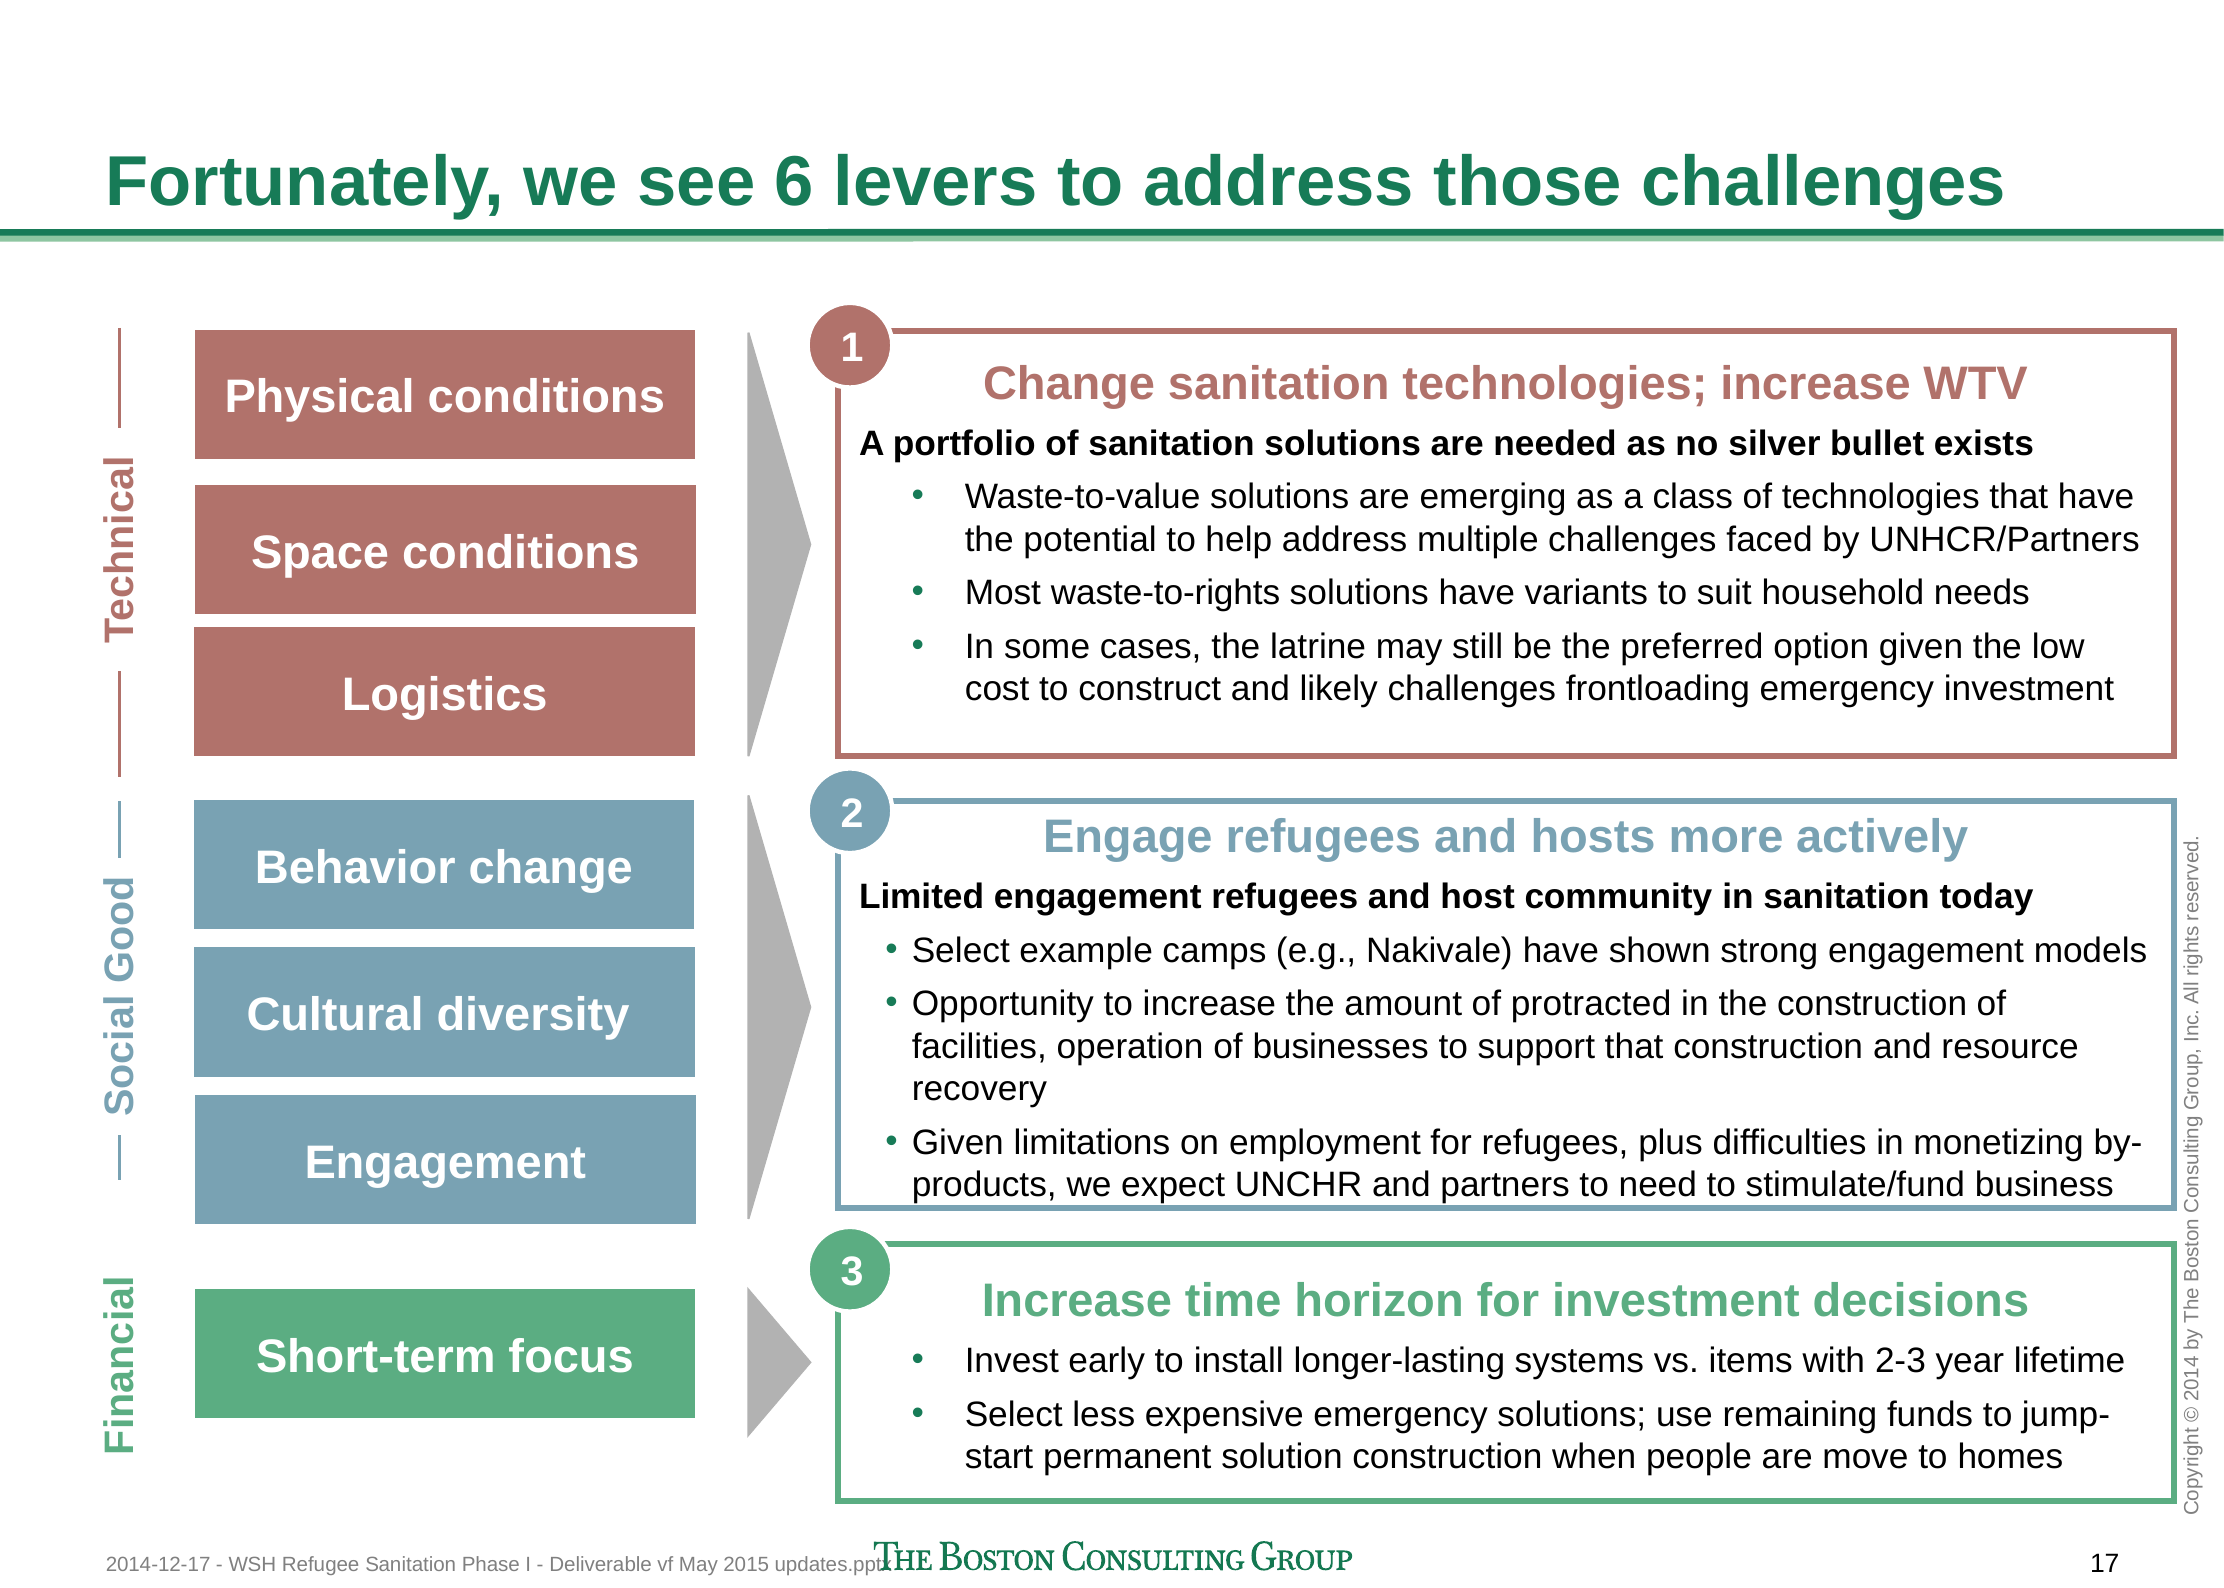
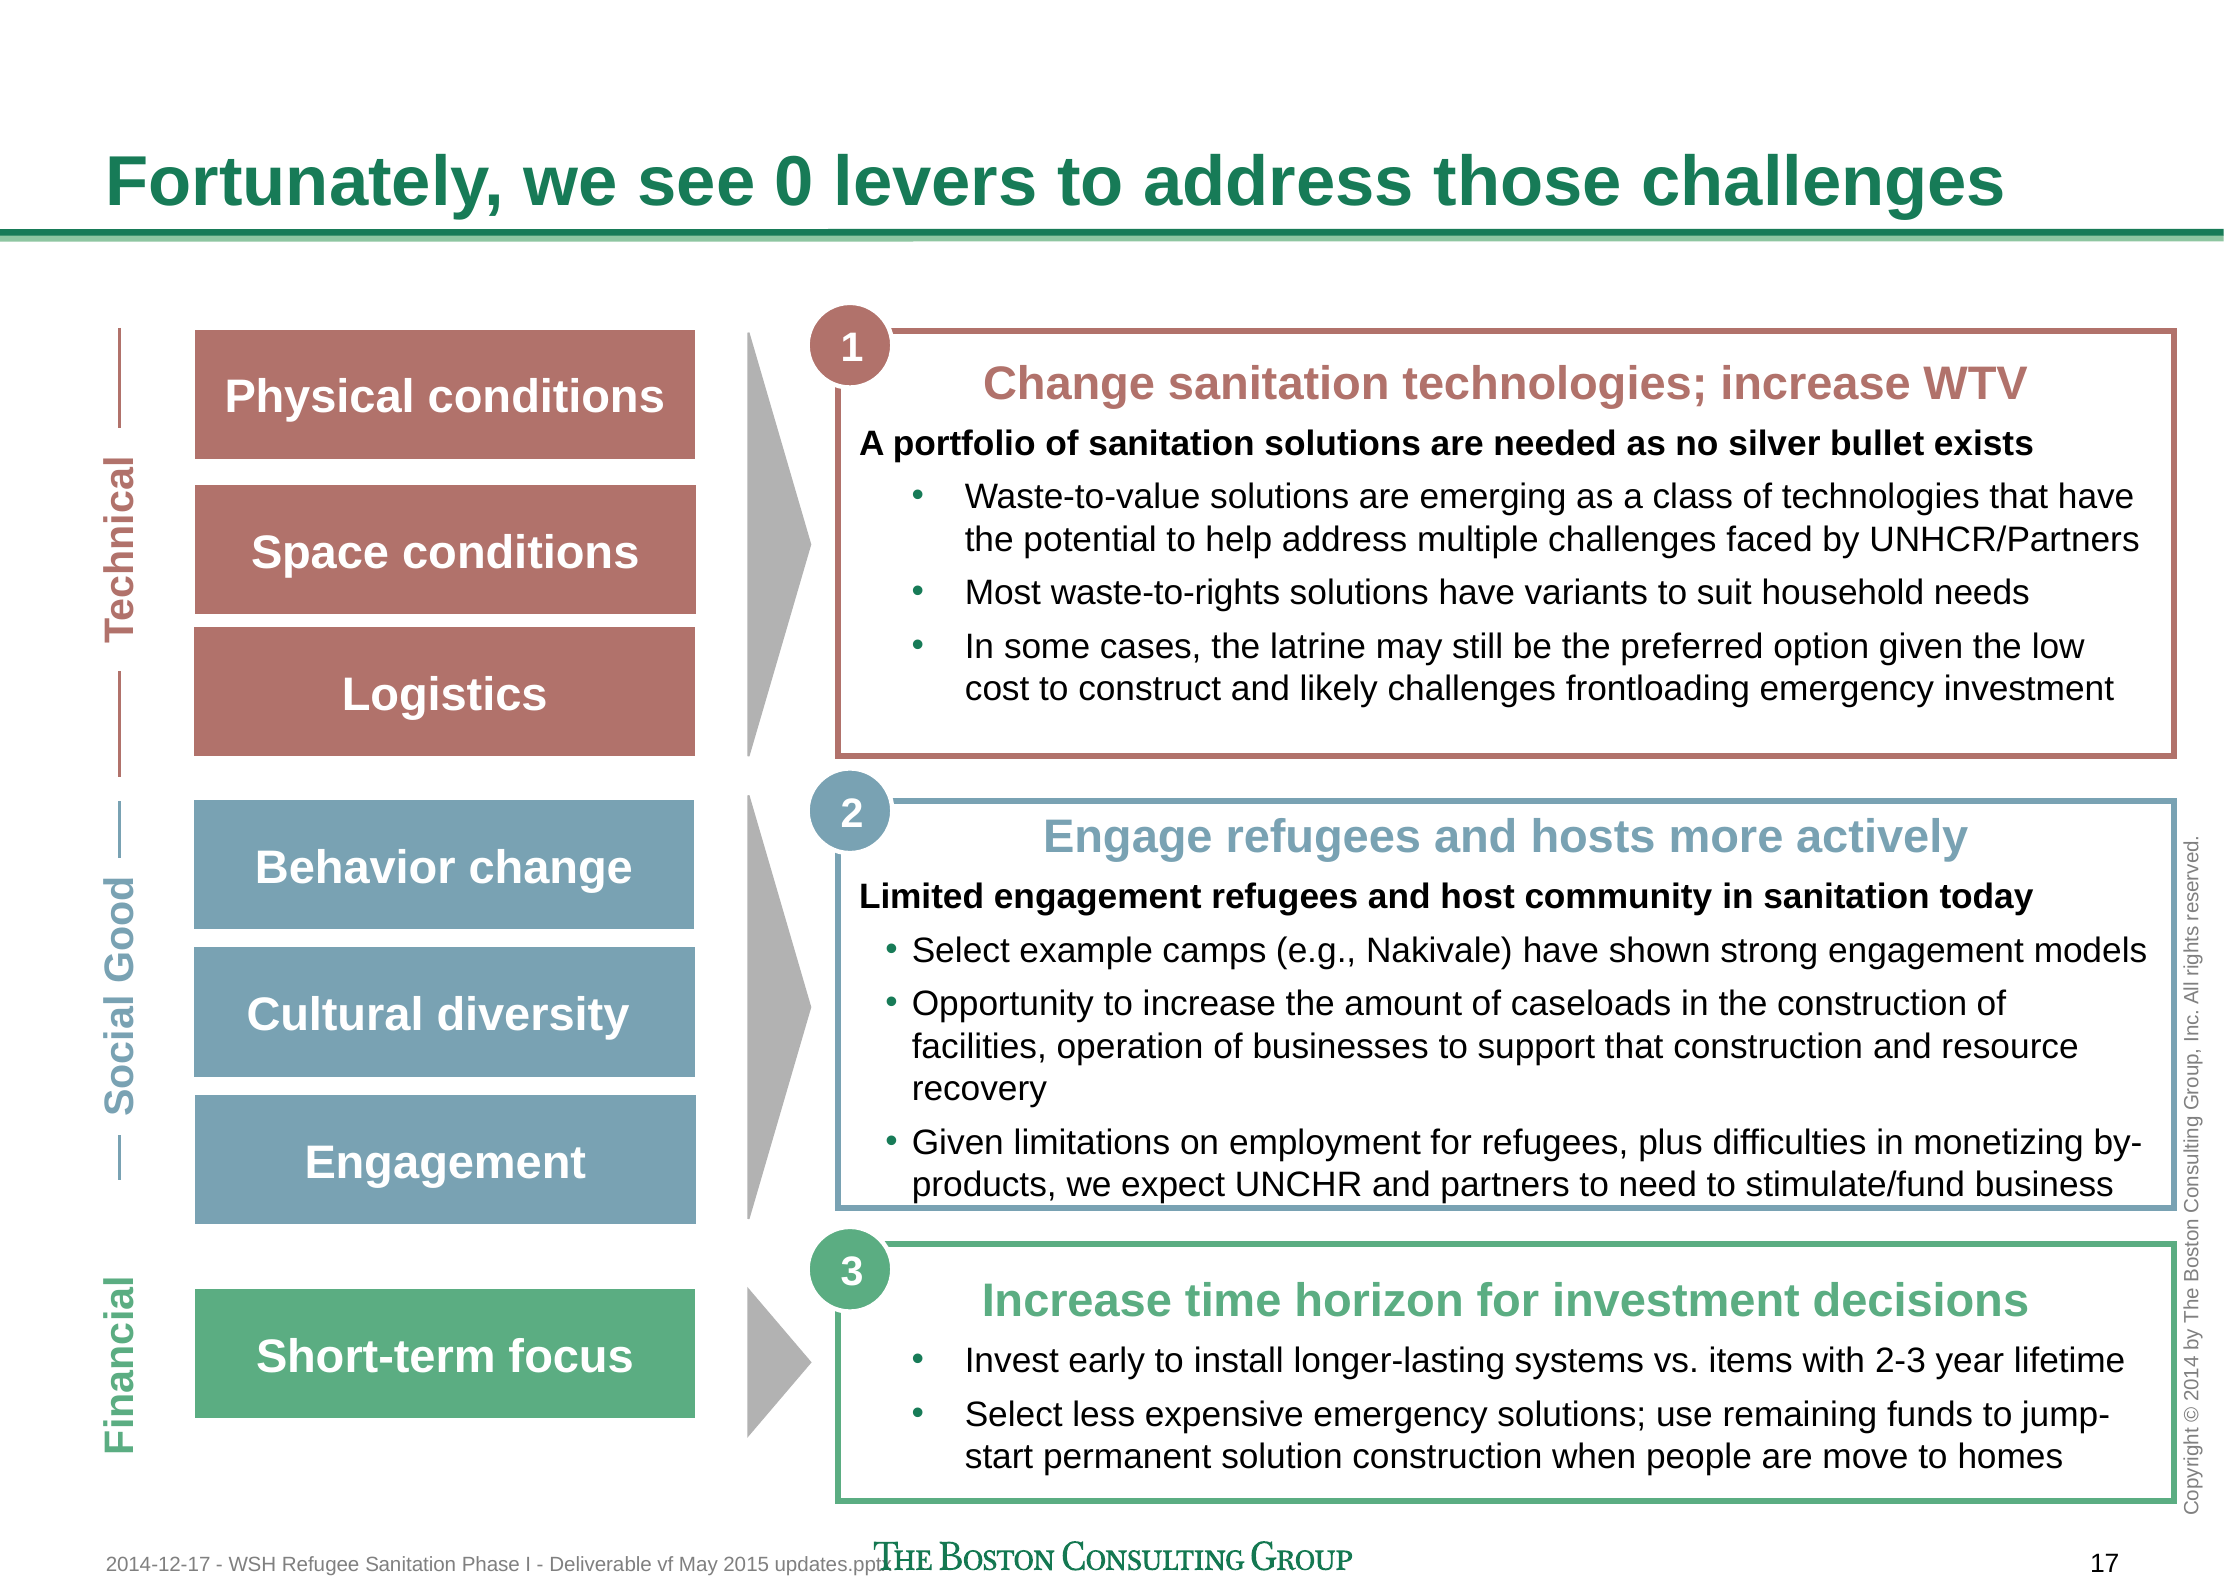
see 6: 6 -> 0
protracted: protracted -> caseloads
